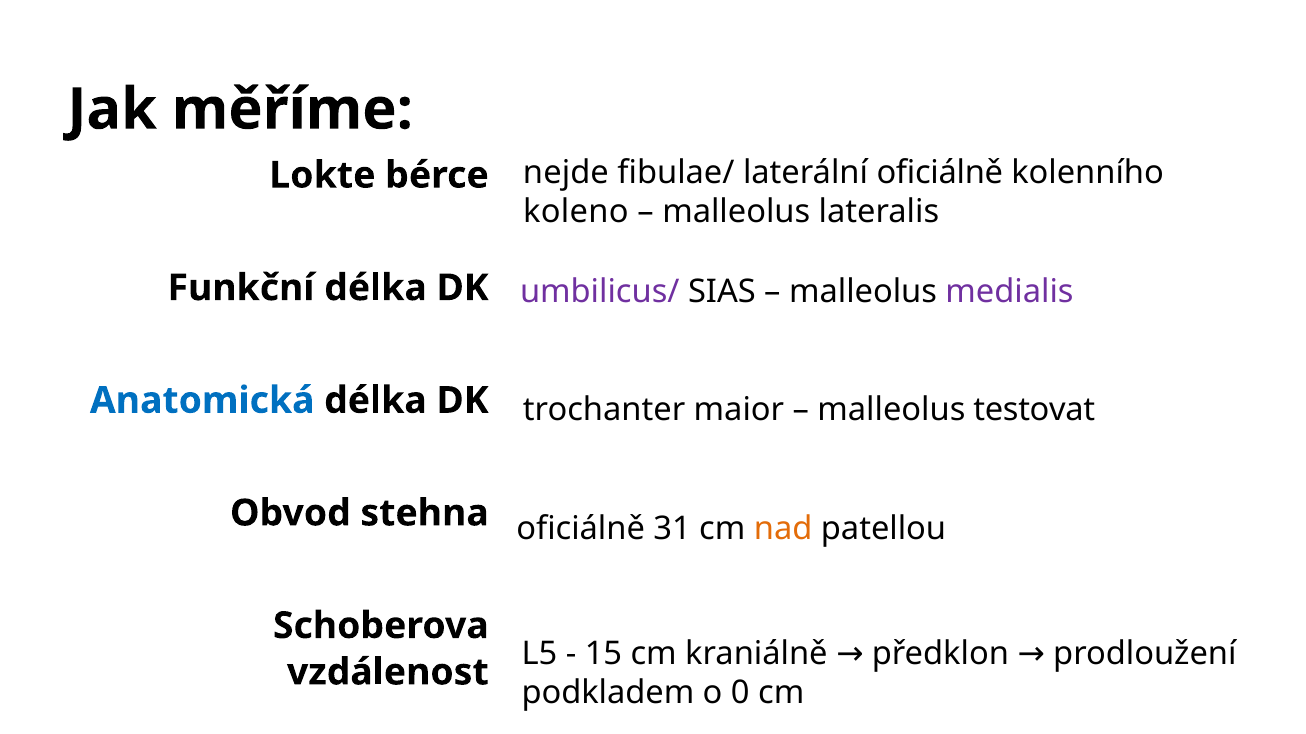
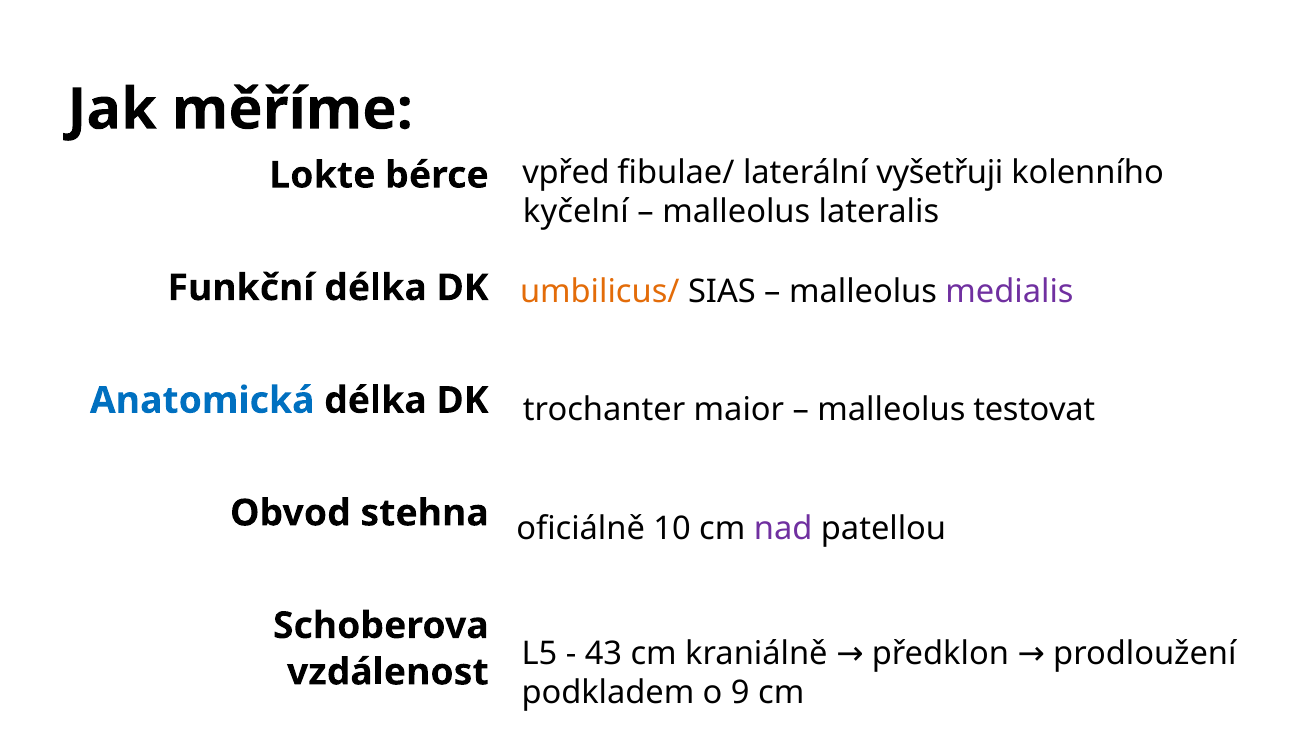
nejde: nejde -> vpřed
laterální oficiálně: oficiálně -> vyšetřuji
koleno: koleno -> kyčelní
umbilicus/ colour: purple -> orange
31: 31 -> 10
nad colour: orange -> purple
15: 15 -> 43
0: 0 -> 9
